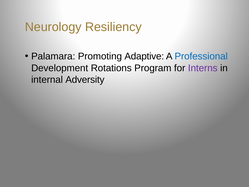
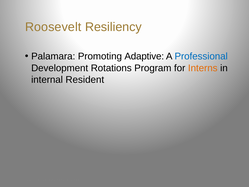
Neurology: Neurology -> Roosevelt
Interns colour: purple -> orange
Adversity: Adversity -> Resident
